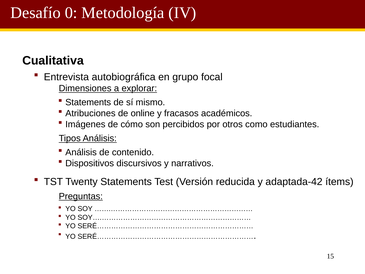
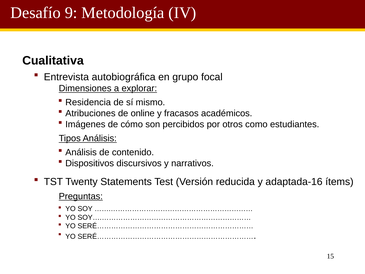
0: 0 -> 9
Statements at (88, 102): Statements -> Residencia
adaptada-42: adaptada-42 -> adaptada-16
